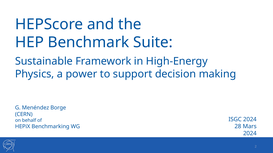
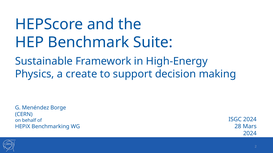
power: power -> create
